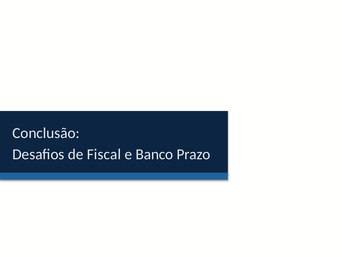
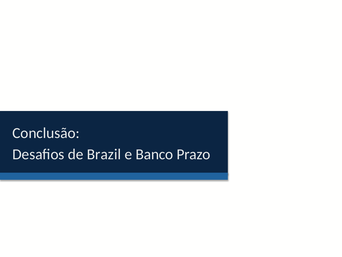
Fiscal: Fiscal -> Brazil
